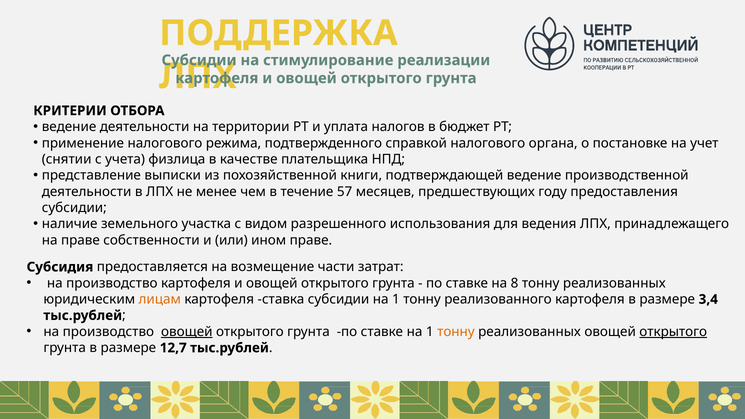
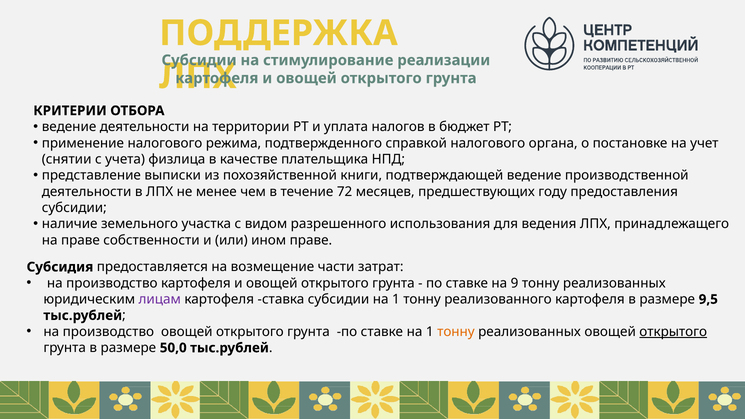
57: 57 -> 72
8: 8 -> 9
лицам colour: orange -> purple
3,4: 3,4 -> 9,5
овощей at (187, 332) underline: present -> none
12,7: 12,7 -> 50,0
